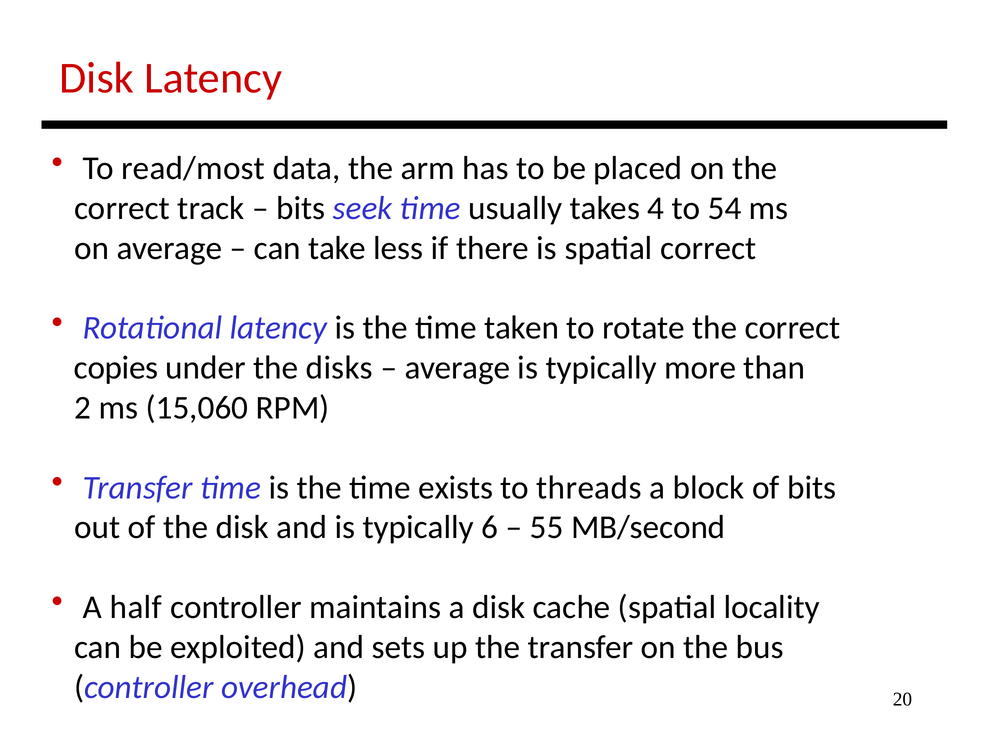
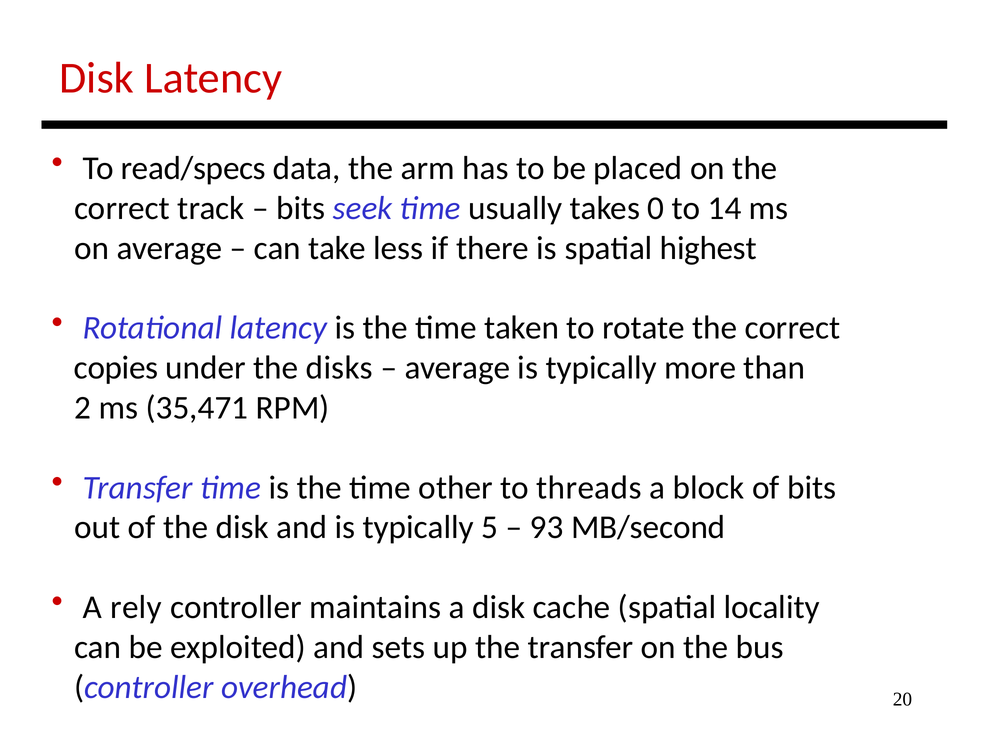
read/most: read/most -> read/specs
4: 4 -> 0
54: 54 -> 14
spatial correct: correct -> highest
15,060: 15,060 -> 35,471
exists: exists -> other
6: 6 -> 5
55: 55 -> 93
half: half -> rely
